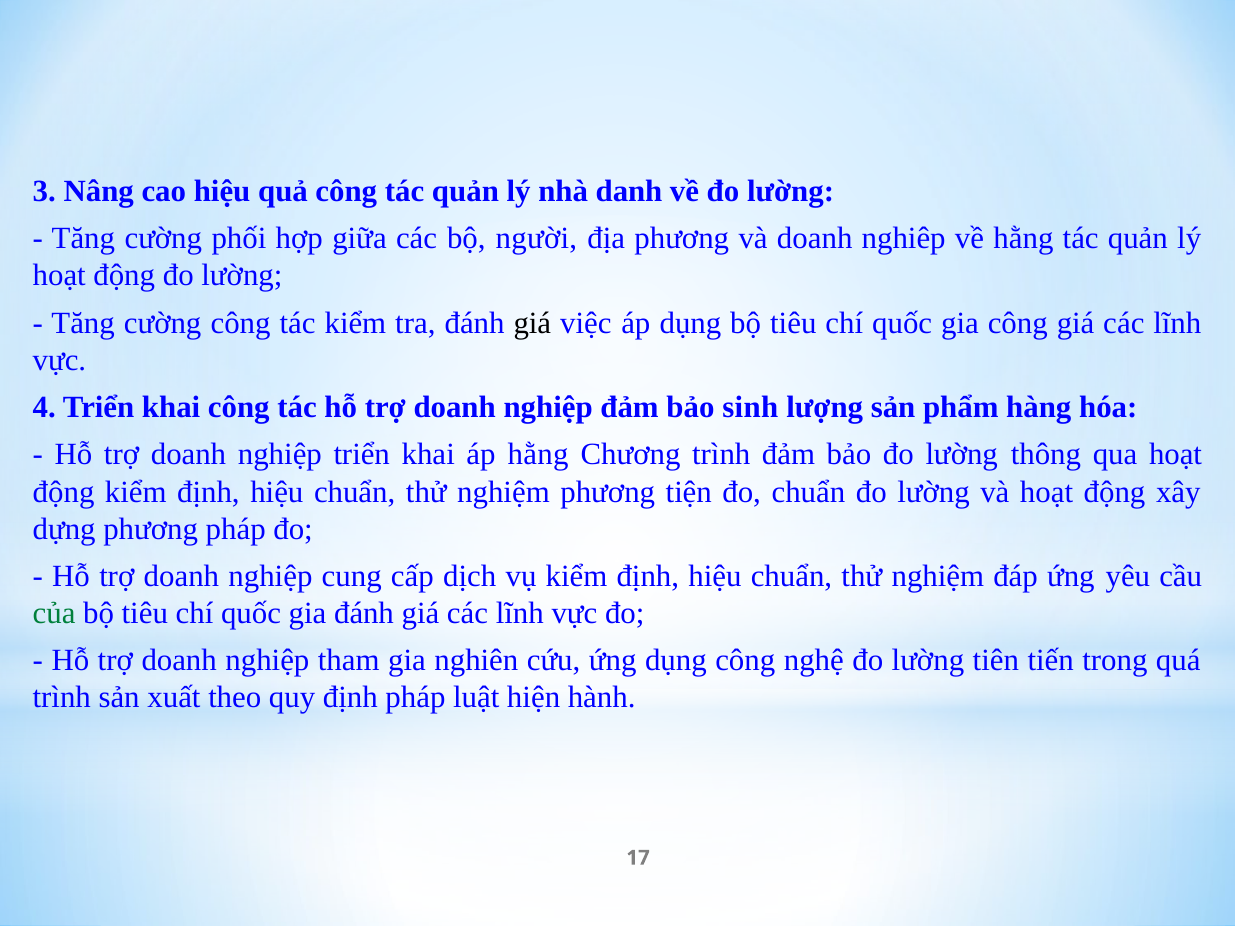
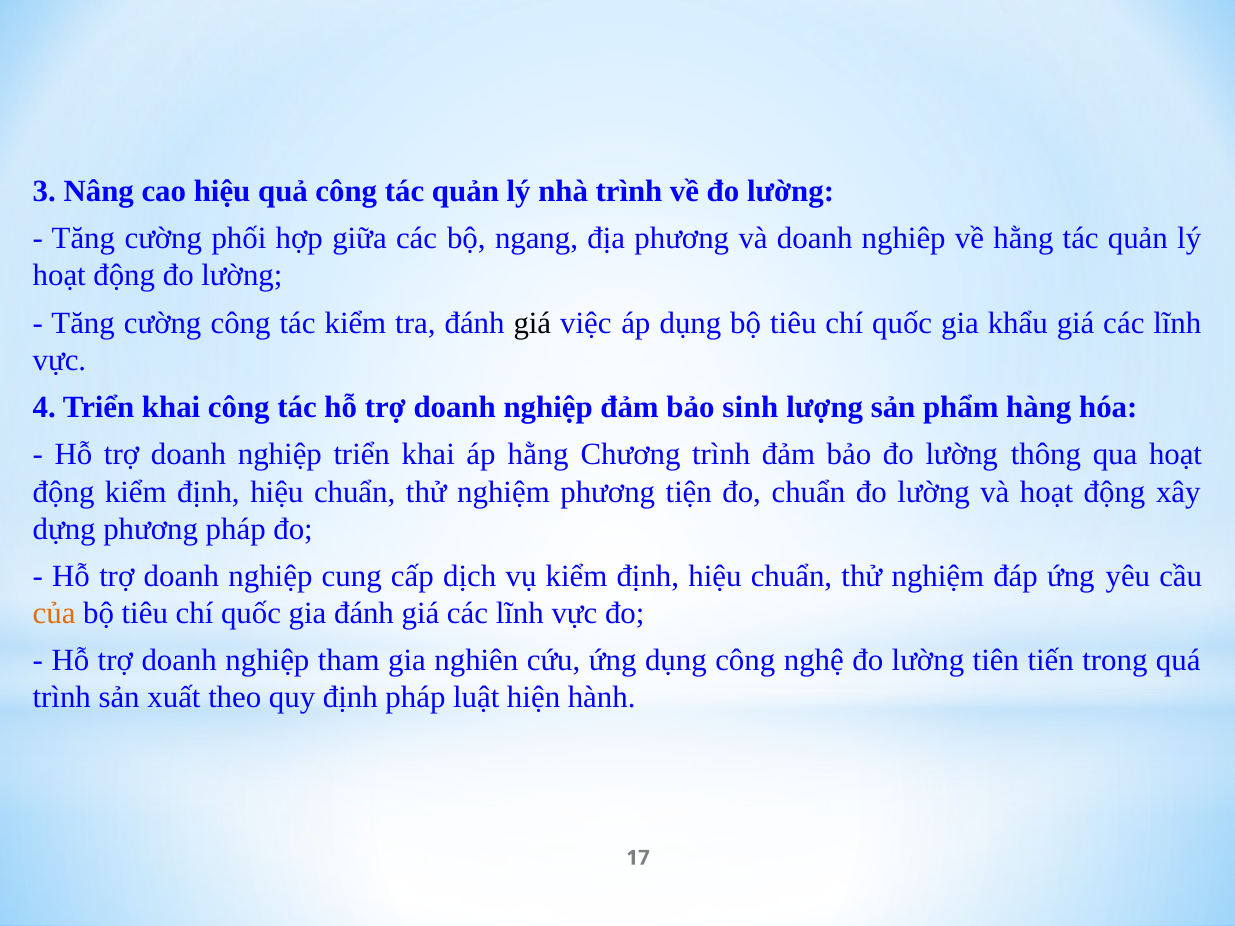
nhà danh: danh -> trình
người: người -> ngang
gia công: công -> khẩu
của colour: green -> orange
